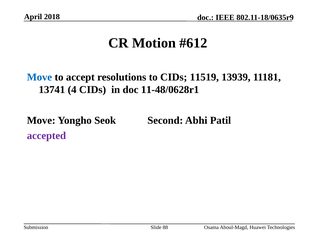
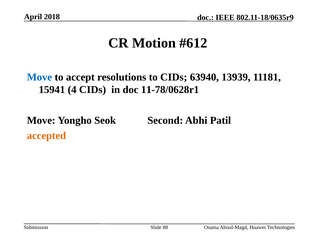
11519: 11519 -> 63940
13741: 13741 -> 15941
11-48/0628r1: 11-48/0628r1 -> 11-78/0628r1
accepted colour: purple -> orange
